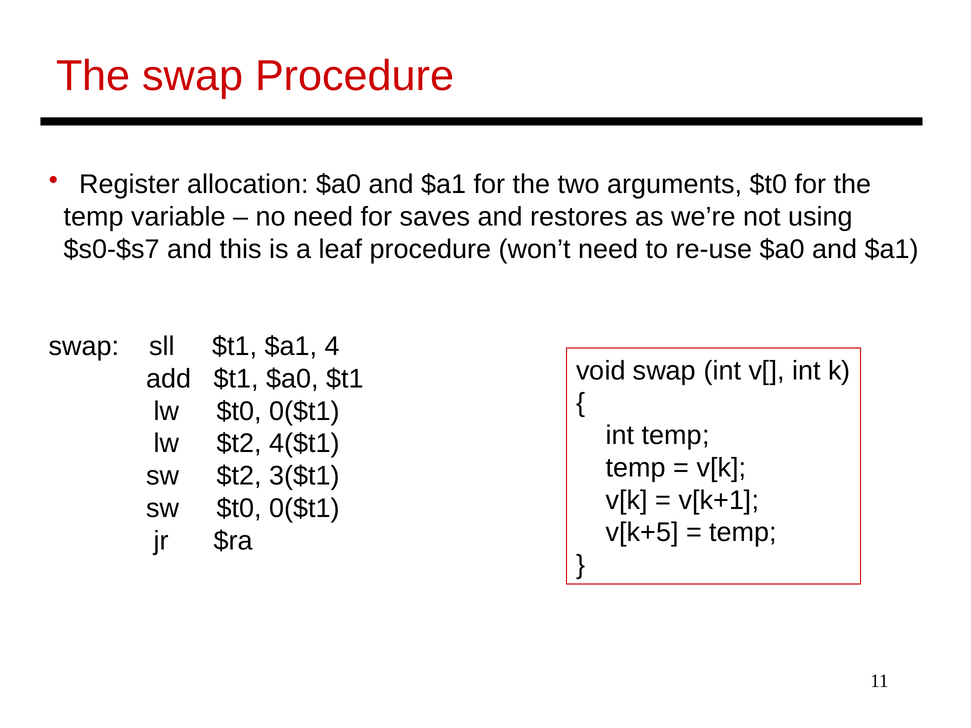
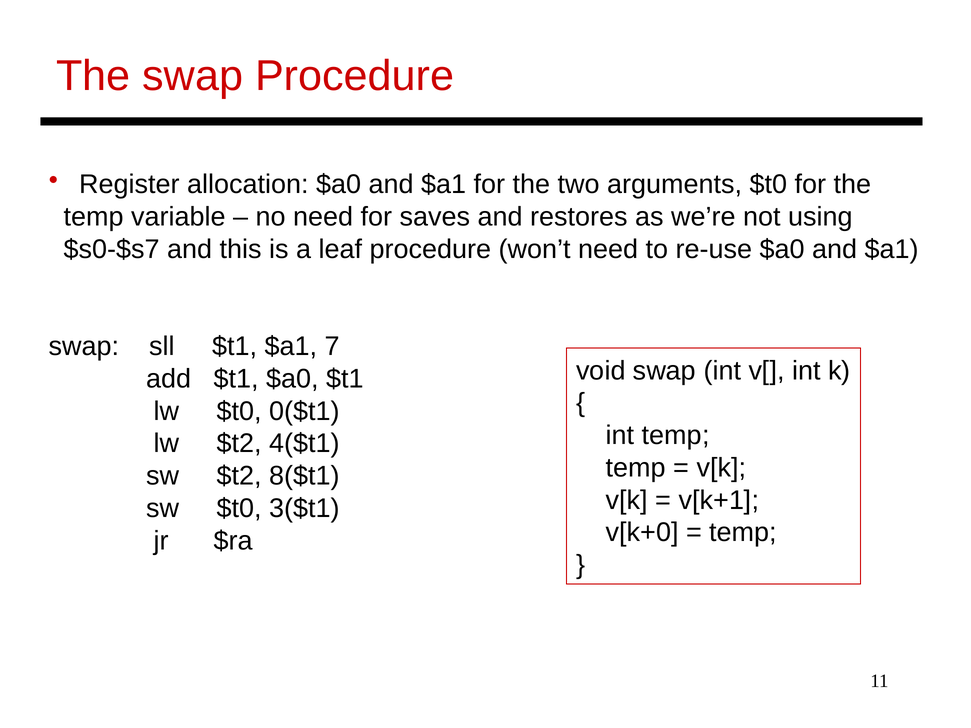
4: 4 -> 7
3($t1: 3($t1 -> 8($t1
sw $t0 0($t1: 0($t1 -> 3($t1
v[k+5: v[k+5 -> v[k+0
